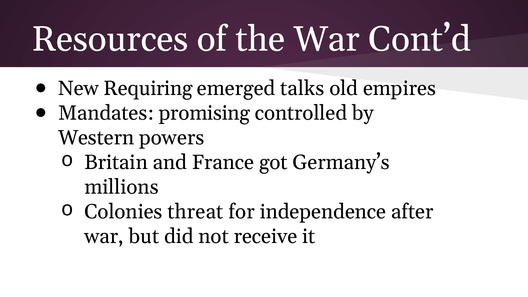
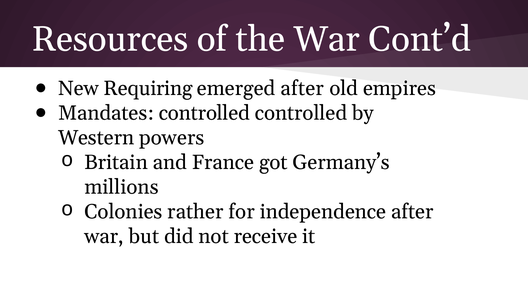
emerged talks: talks -> after
Mandates promising: promising -> controlled
threat: threat -> rather
